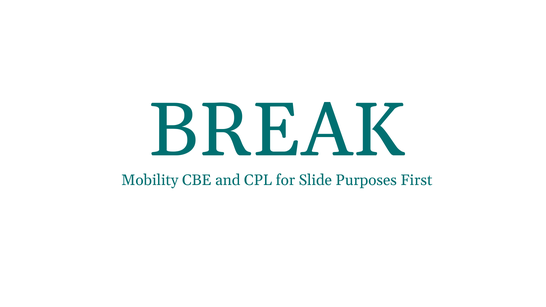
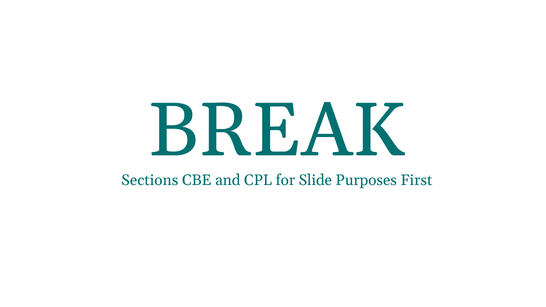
Mobility: Mobility -> Sections
